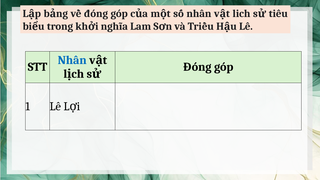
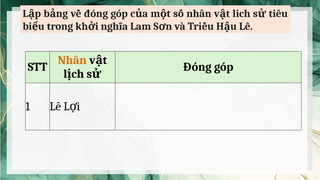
Nhân at (72, 60) colour: blue -> orange
